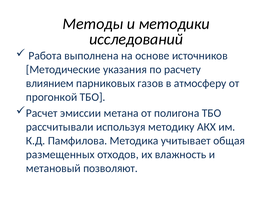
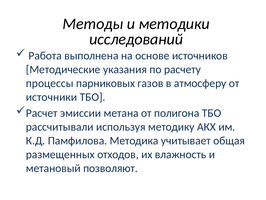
влиянием: влиянием -> процессы
прогонкой: прогонкой -> источники
